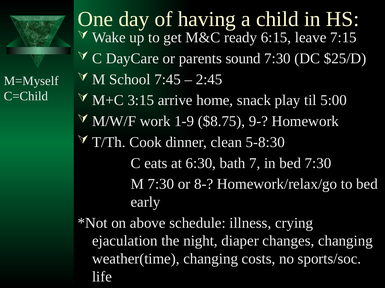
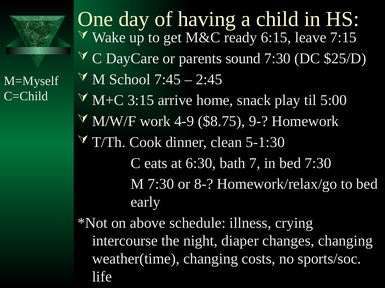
1-9: 1-9 -> 4-9
5-8:30: 5-8:30 -> 5-1:30
ejaculation: ejaculation -> intercourse
